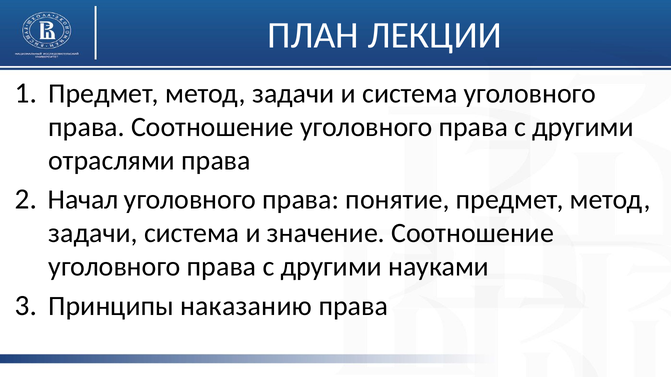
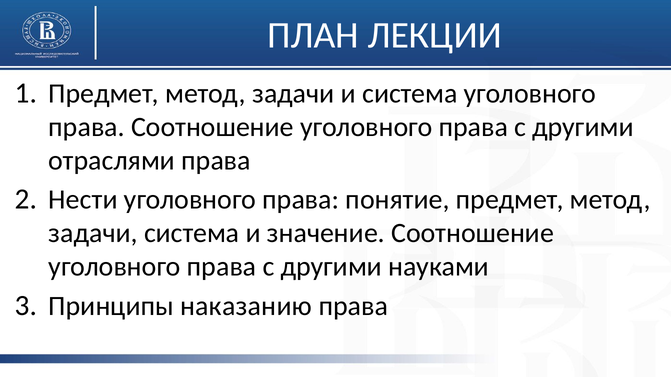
Начал: Начал -> Нести
